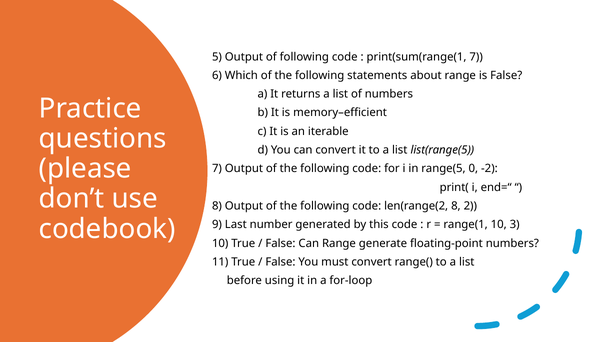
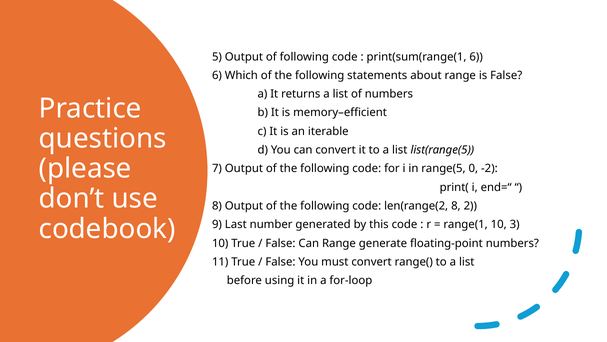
print(sum(range(1 7: 7 -> 6
